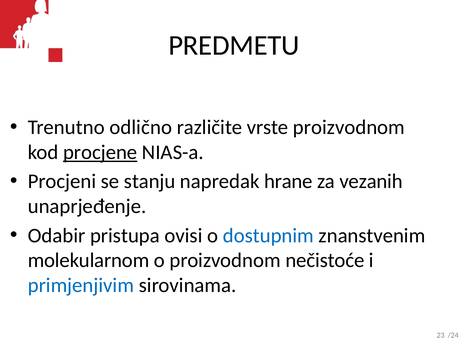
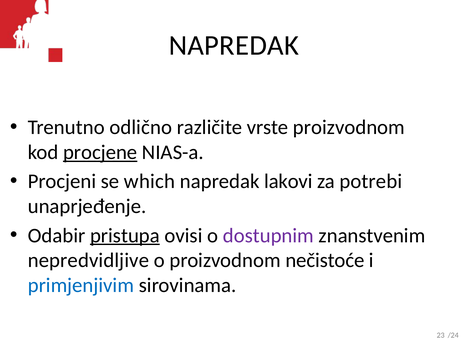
PREDMETU at (234, 45): PREDMETU -> NAPREDAK
stanju: stanju -> which
hrane: hrane -> lakovi
vezanih: vezanih -> potrebi
pristupa underline: none -> present
dostupnim colour: blue -> purple
molekularnom: molekularnom -> nepredvidljive
